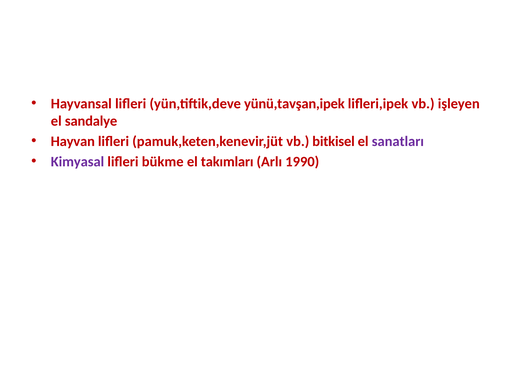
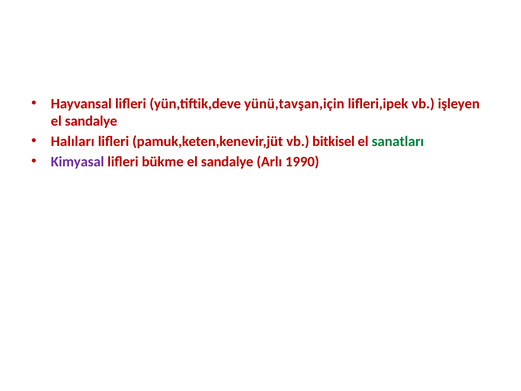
yünü,tavşan,ipek: yünü,tavşan,ipek -> yünü,tavşan,için
Hayvan: Hayvan -> Halıları
sanatları colour: purple -> green
takımları at (227, 161): takımları -> sandalye
